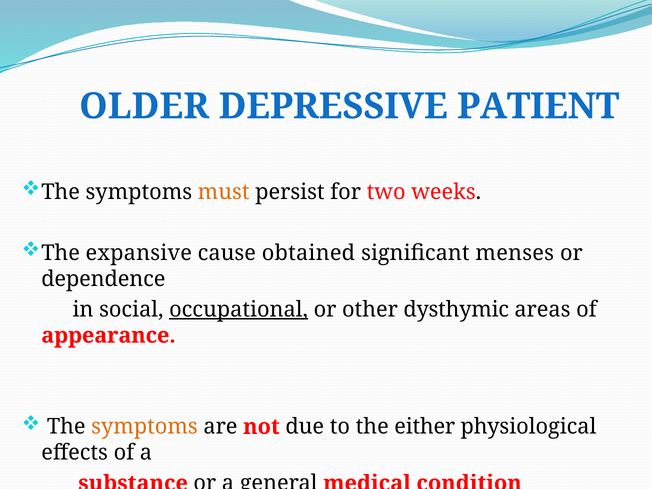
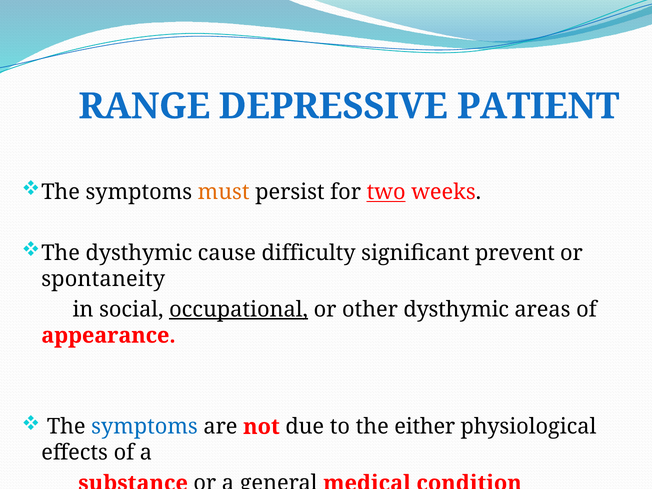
OLDER: OLDER -> RANGE
two underline: none -> present
The expansive: expansive -> dysthymic
obtained: obtained -> difficulty
menses: menses -> prevent
dependence: dependence -> spontaneity
symptoms at (144, 427) colour: orange -> blue
